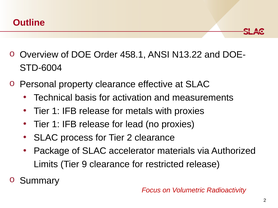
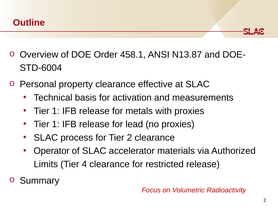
N13.22: N13.22 -> N13.87
Package: Package -> Operator
9: 9 -> 4
